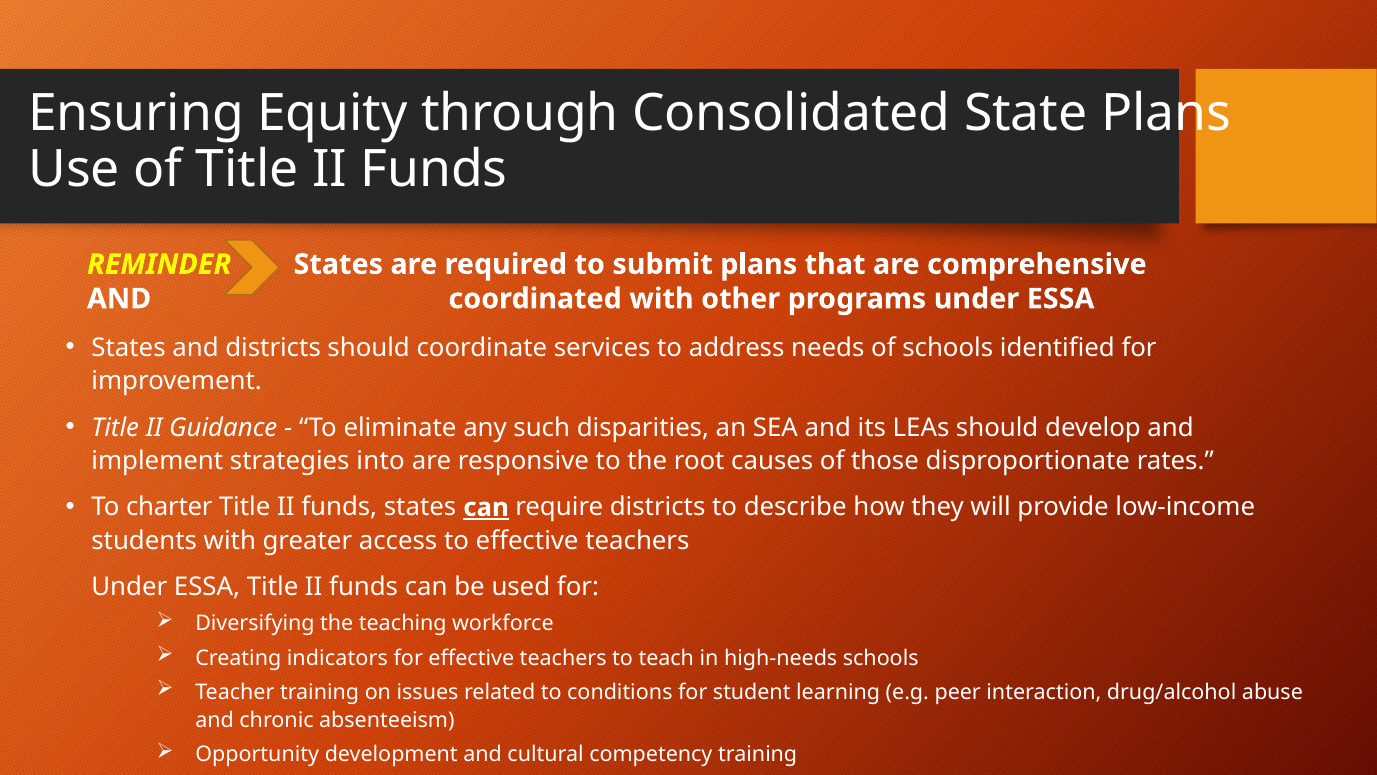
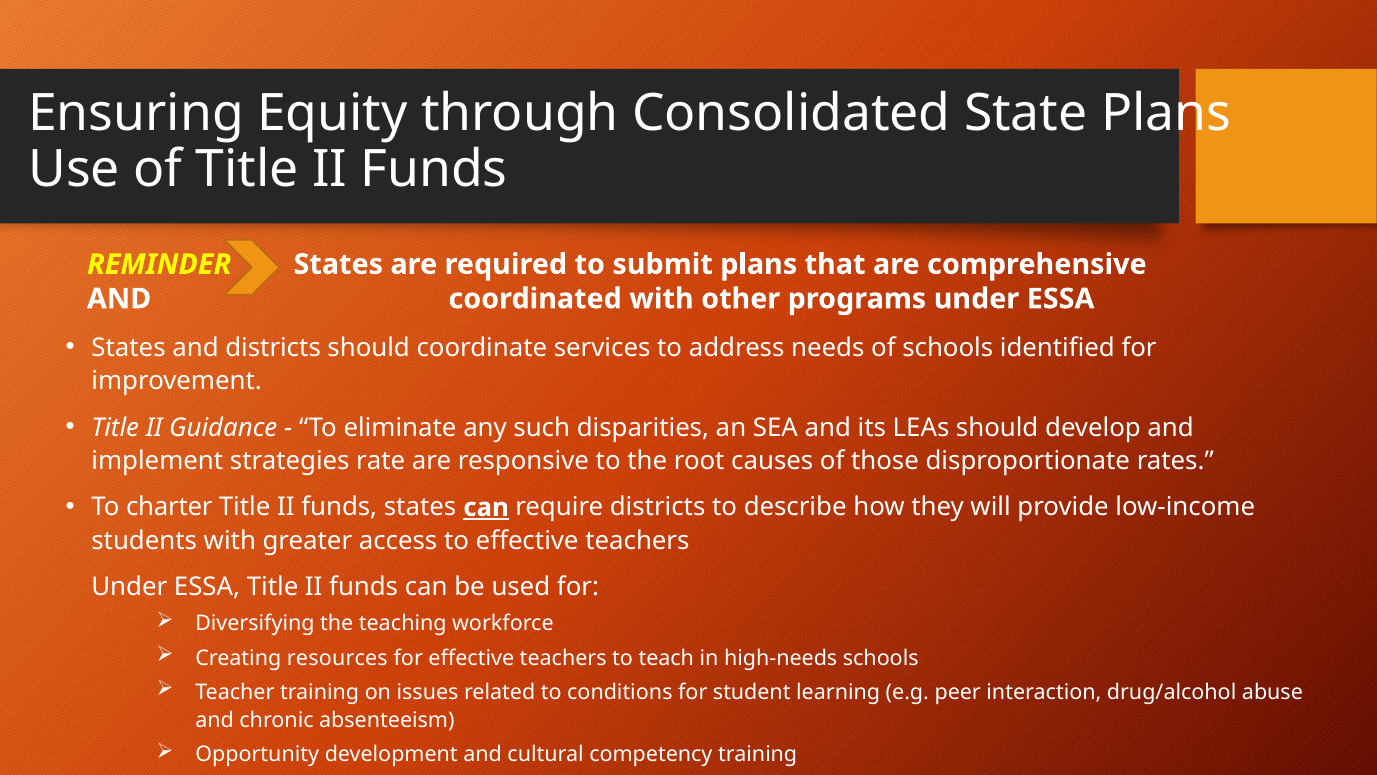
into: into -> rate
indicators: indicators -> resources
